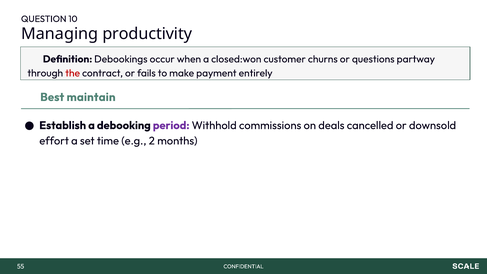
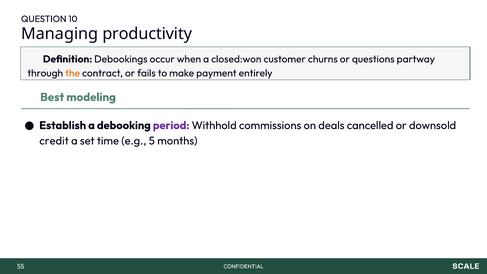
the colour: red -> orange
maintain: maintain -> modeling
effort: effort -> credit
2: 2 -> 5
